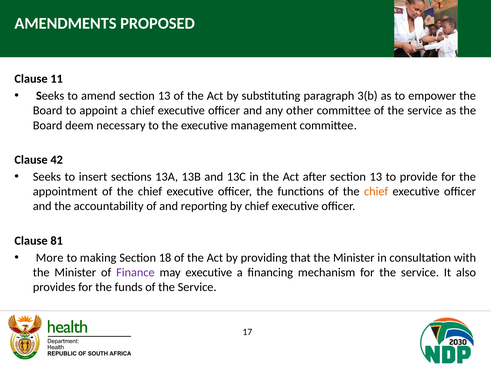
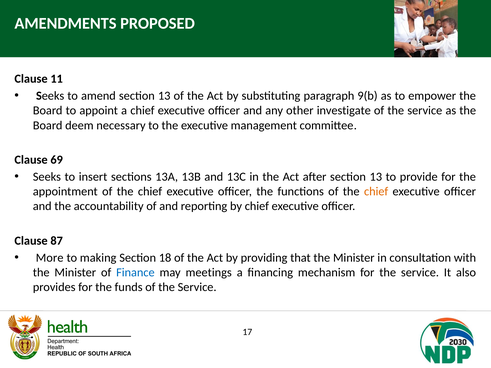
3(b: 3(b -> 9(b
other committee: committee -> investigate
42: 42 -> 69
81: 81 -> 87
Finance colour: purple -> blue
may executive: executive -> meetings
